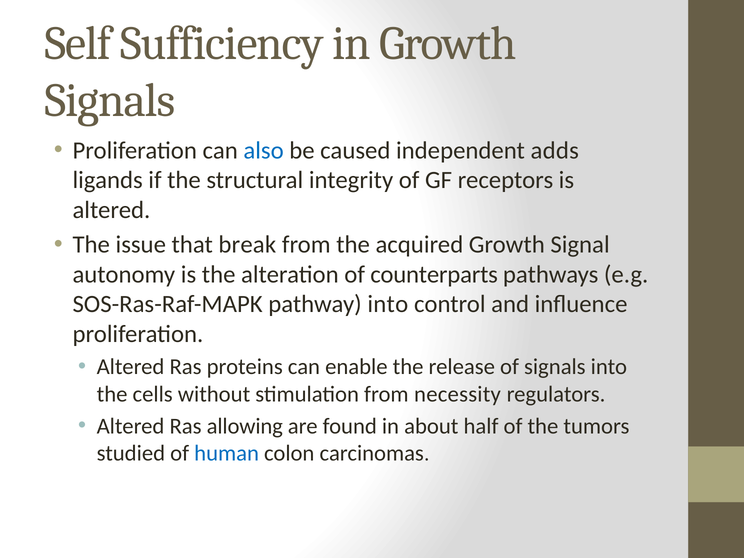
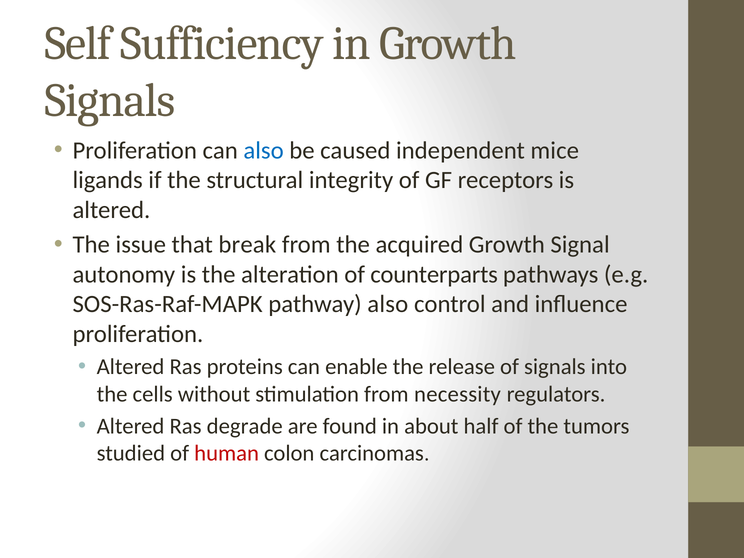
adds: adds -> mice
pathway into: into -> also
allowing: allowing -> degrade
human colour: blue -> red
